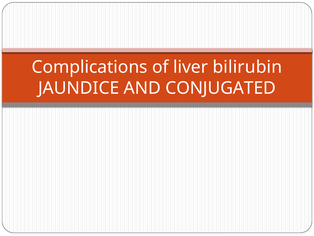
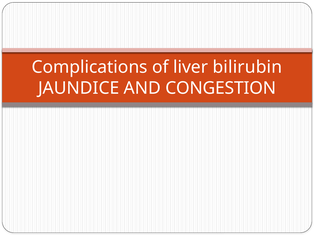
CONJUGATED: CONJUGATED -> CONGESTION
